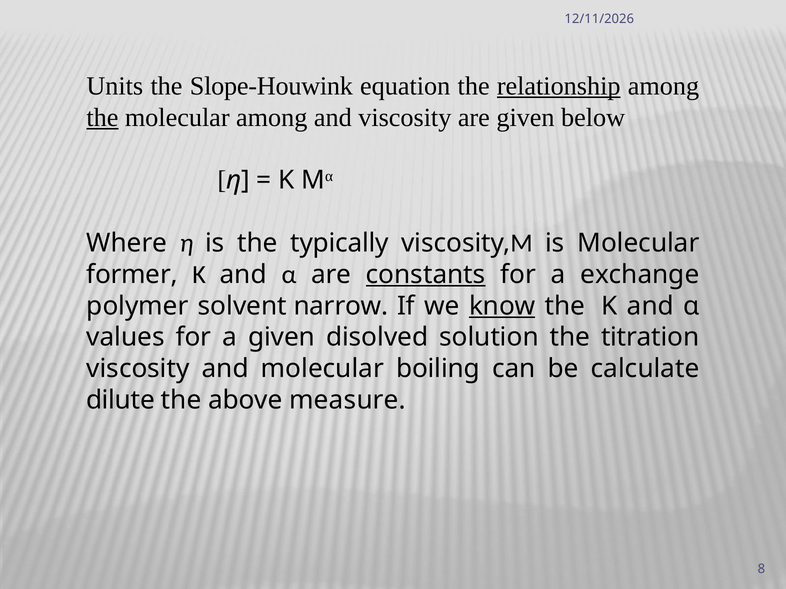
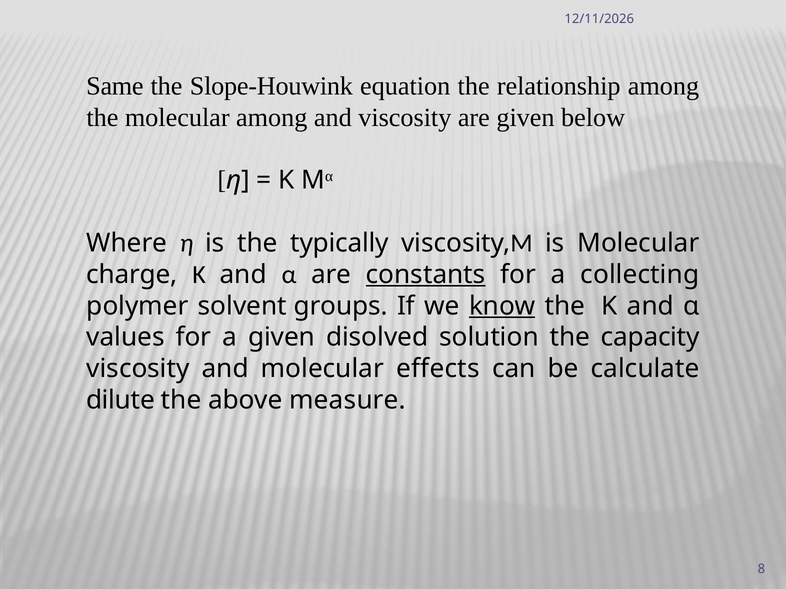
Units: Units -> Same
relationship underline: present -> none
the at (102, 118) underline: present -> none
former: former -> charge
exchange: exchange -> collecting
narrow: narrow -> groups
titration: titration -> capacity
boiling: boiling -> effects
